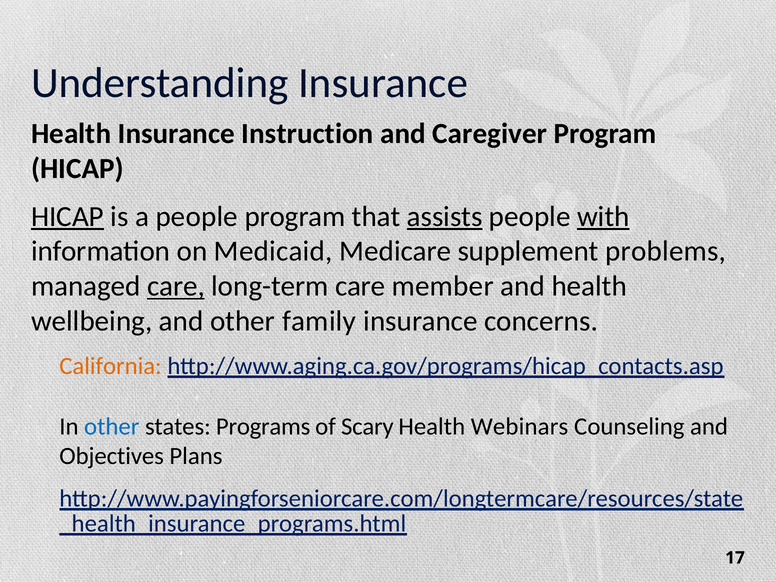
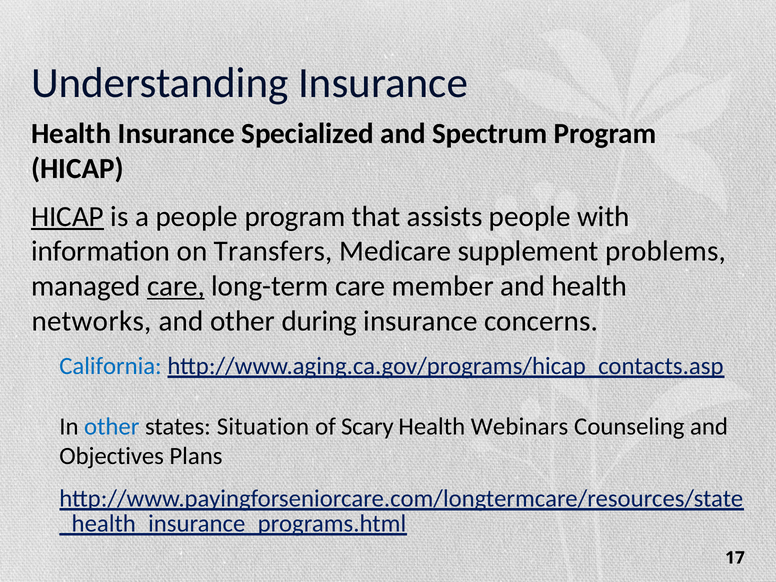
Instruction: Instruction -> Specialized
Caregiver: Caregiver -> Spectrum
assists underline: present -> none
with underline: present -> none
Medicaid: Medicaid -> Transfers
wellbeing: wellbeing -> networks
family: family -> during
California colour: orange -> blue
Programs: Programs -> Situation
